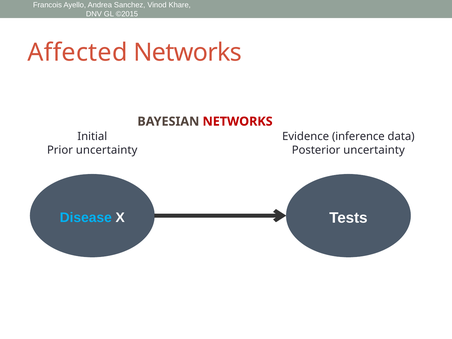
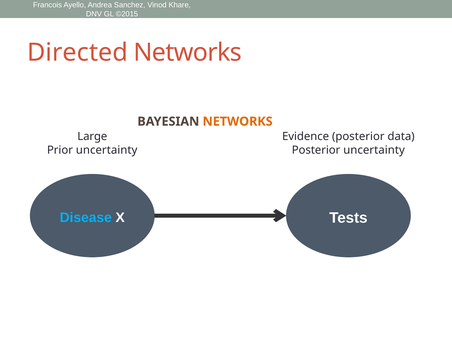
Affected: Affected -> Directed
NETWORKS at (238, 121) colour: red -> orange
Initial: Initial -> Large
Evidence inference: inference -> posterior
